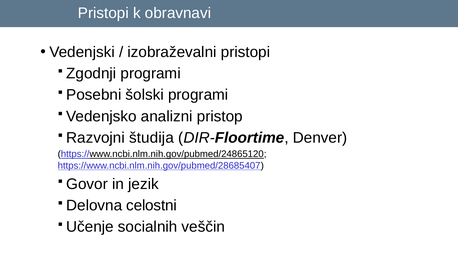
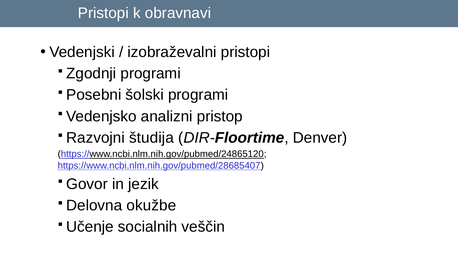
celostni: celostni -> okužbe
